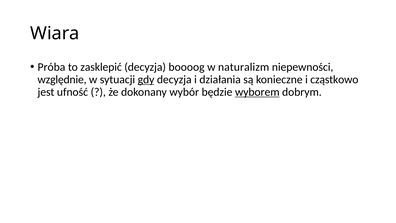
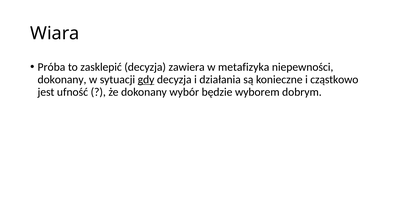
boooog: boooog -> zawiera
naturalizm: naturalizm -> metafizyka
względnie at (62, 79): względnie -> dokonany
wyborem underline: present -> none
